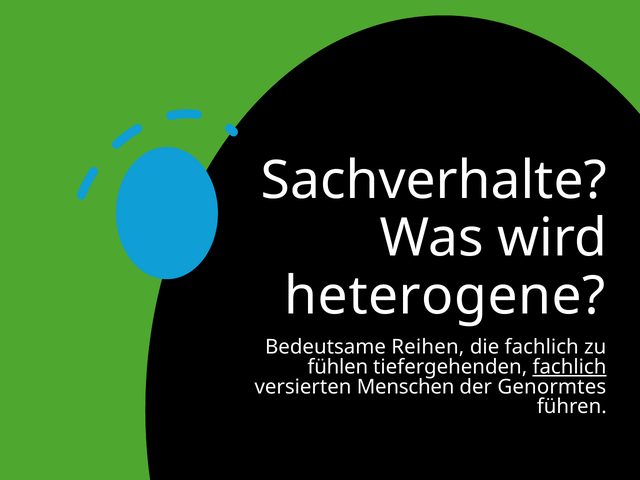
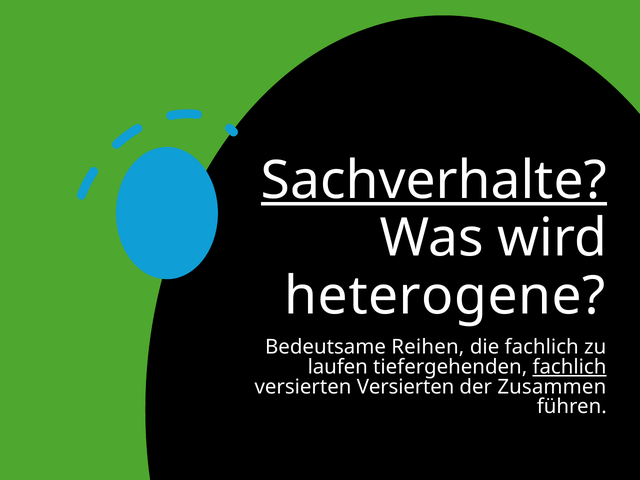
Sachverhalte underline: none -> present
fühlen: fühlen -> laufen
versierten Menschen: Menschen -> Versierten
Genormtes: Genormtes -> Zusammen
